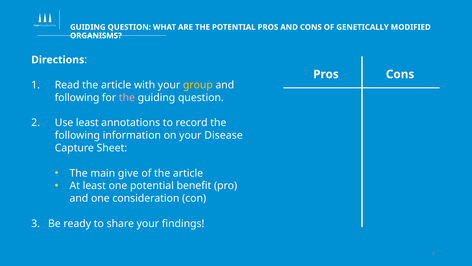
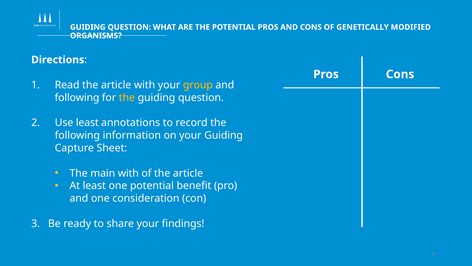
the at (127, 97) colour: pink -> yellow
your Disease: Disease -> Guiding
main give: give -> with
